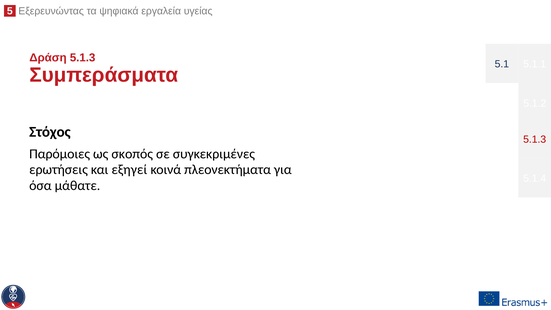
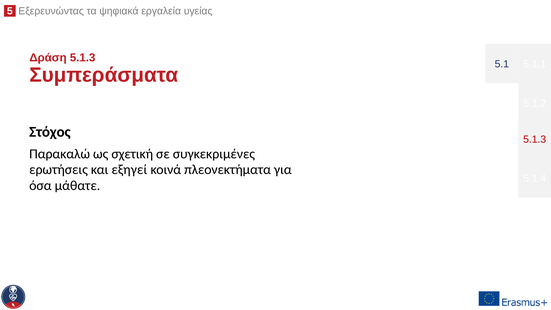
Παρόμοιες: Παρόμοιες -> Παρακαλώ
σκοπός: σκοπός -> σχετική
